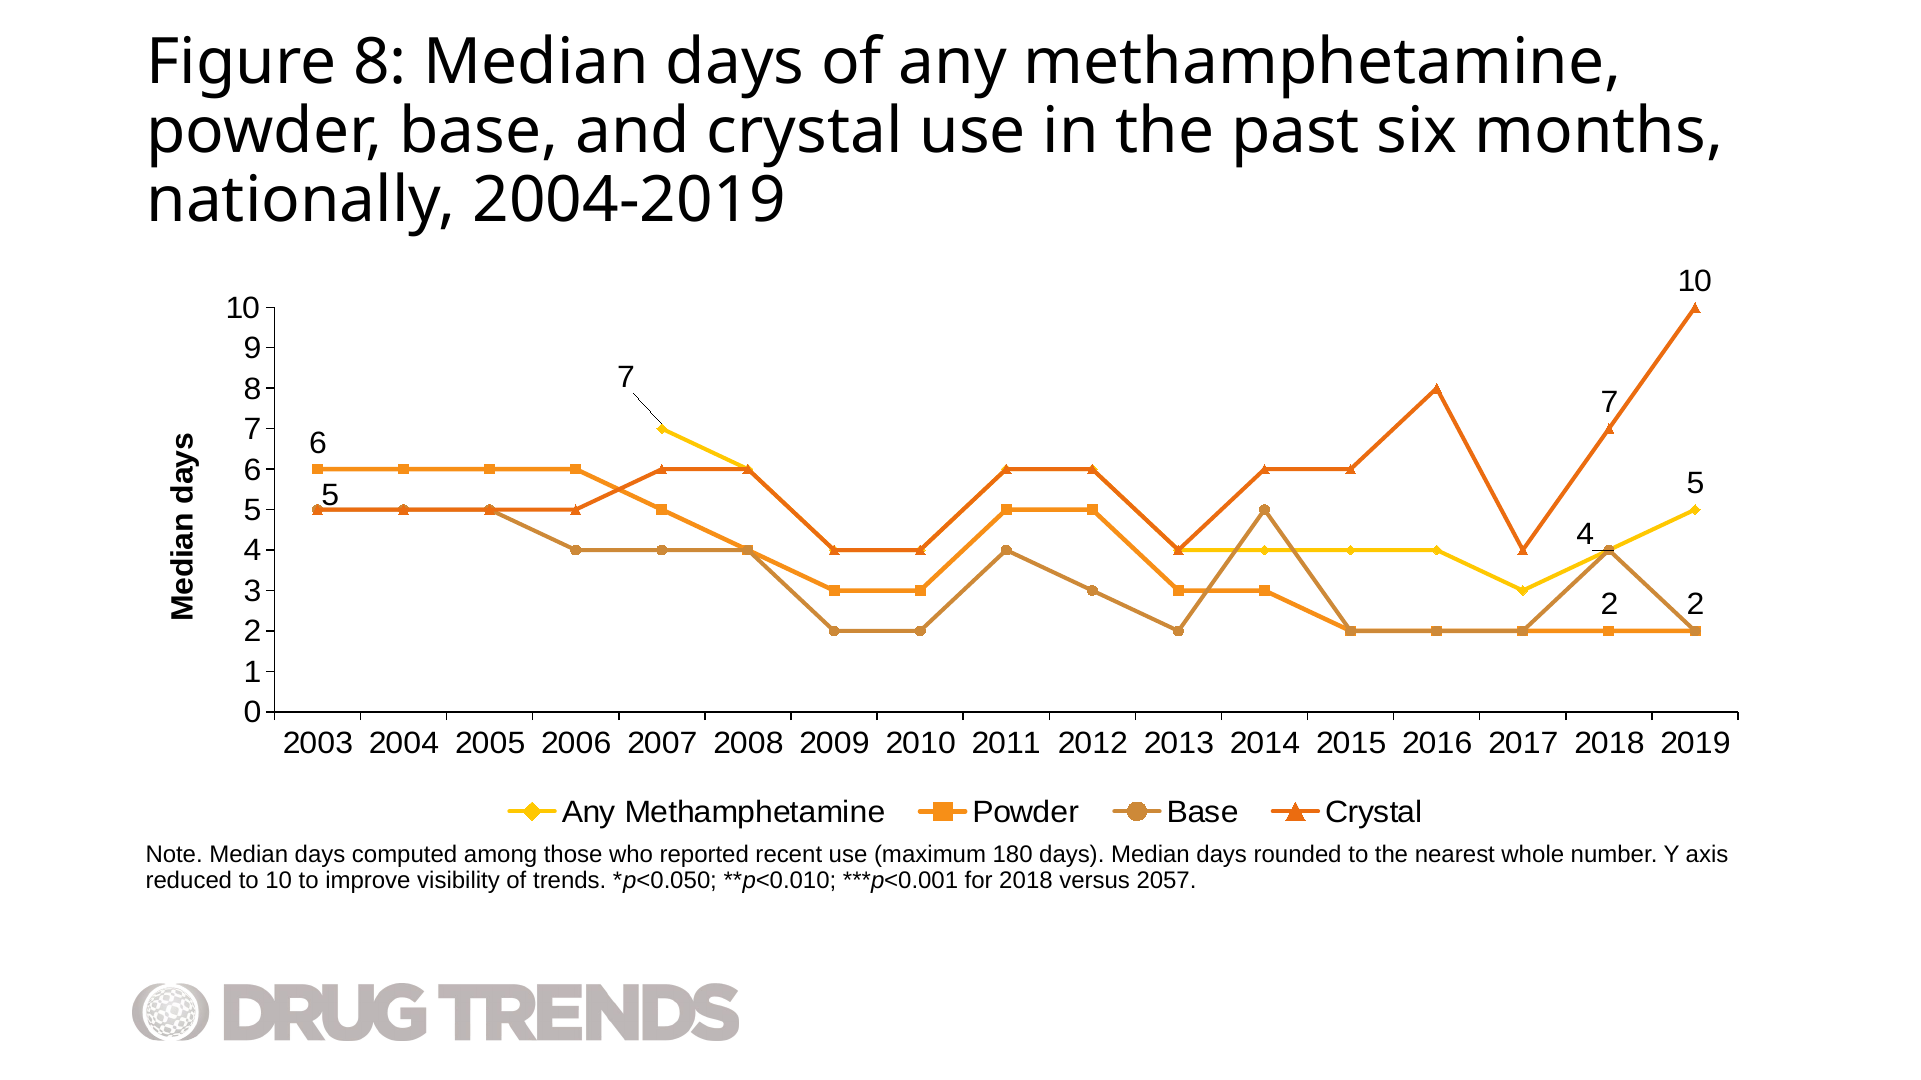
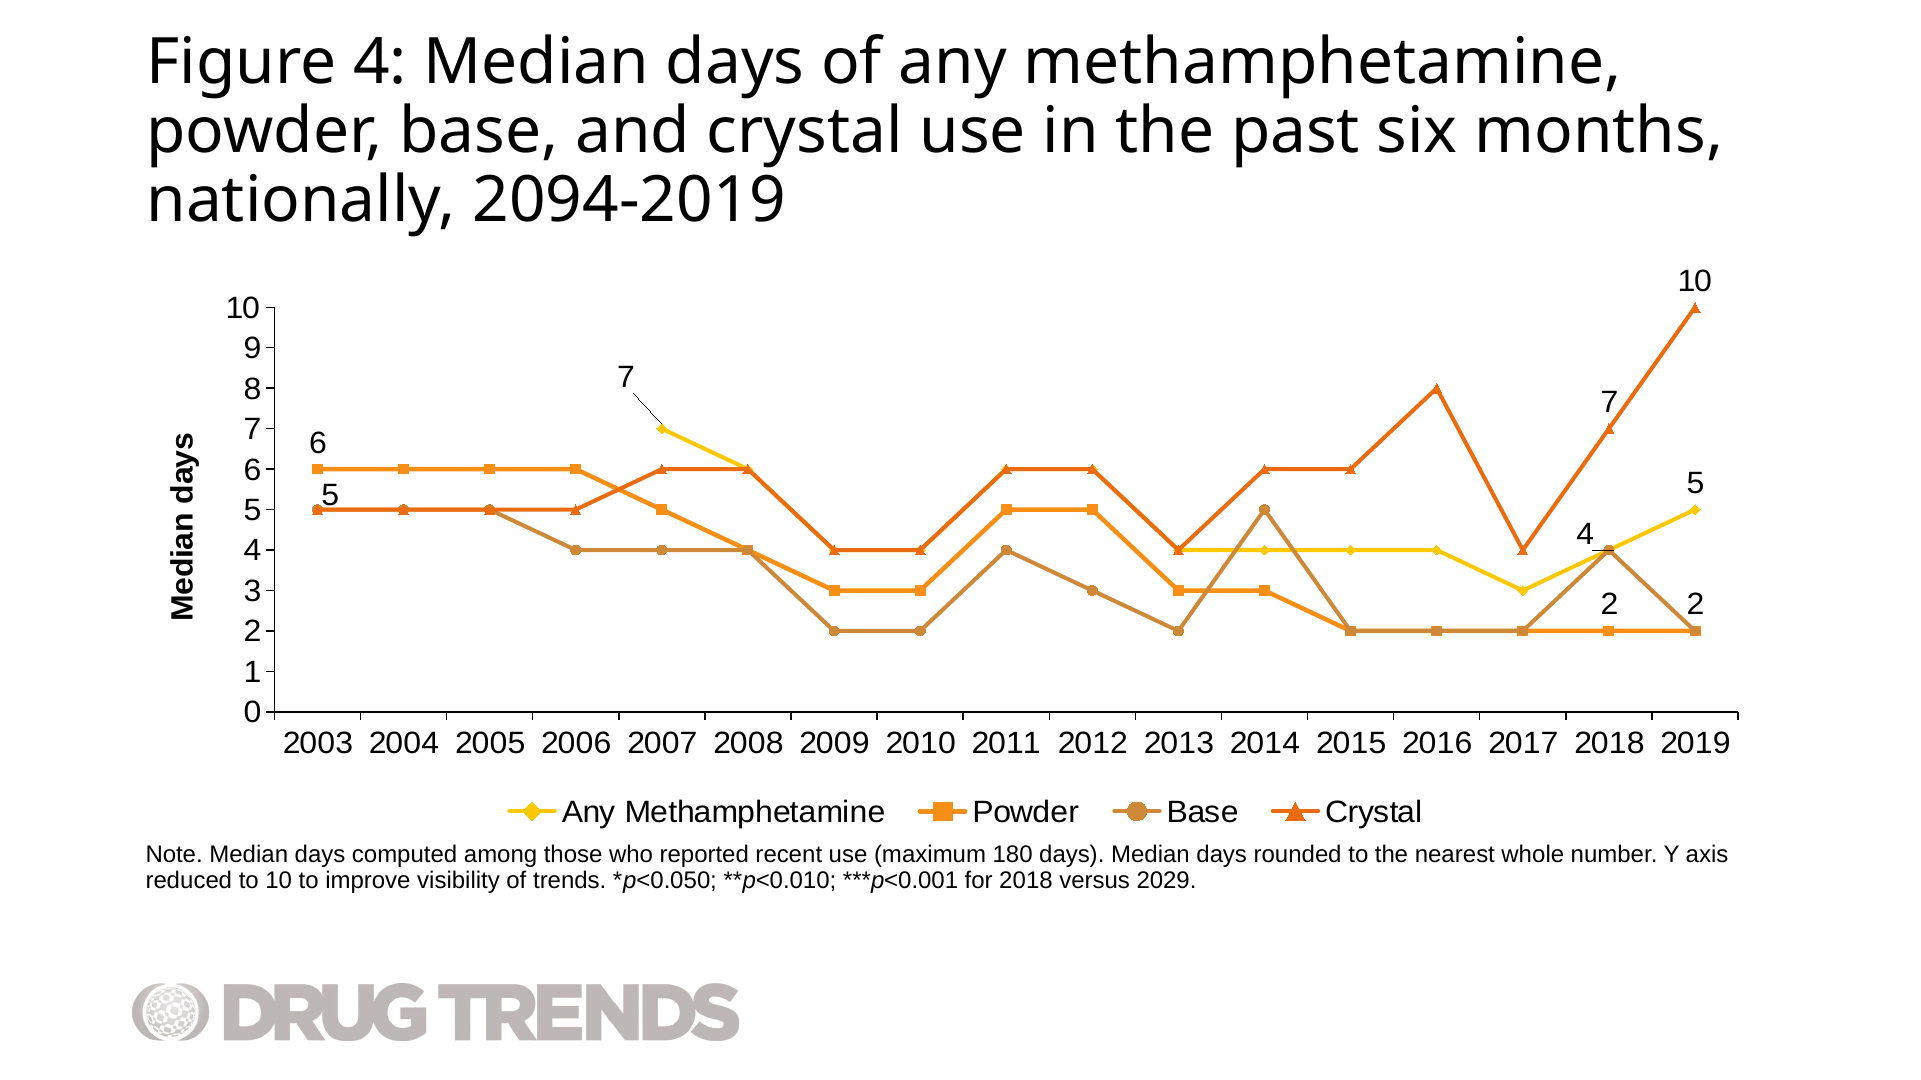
Figure 8: 8 -> 4
2004-2019: 2004-2019 -> 2094-2019
2057: 2057 -> 2029
